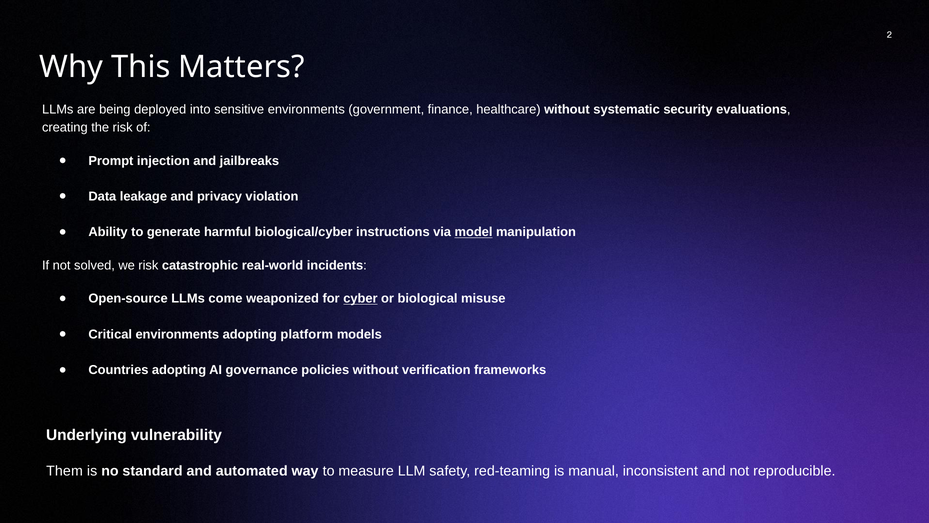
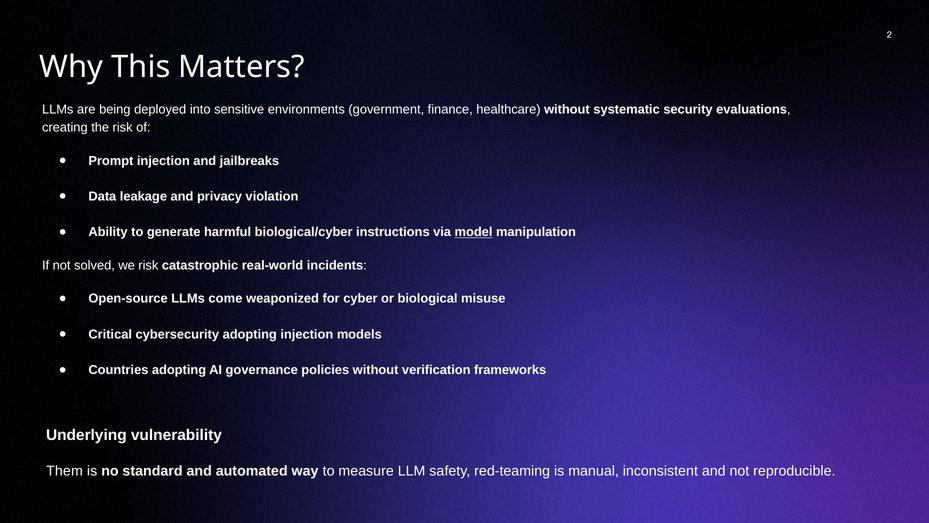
cyber underline: present -> none
Critical environments: environments -> cybersecurity
adopting platform: platform -> injection
